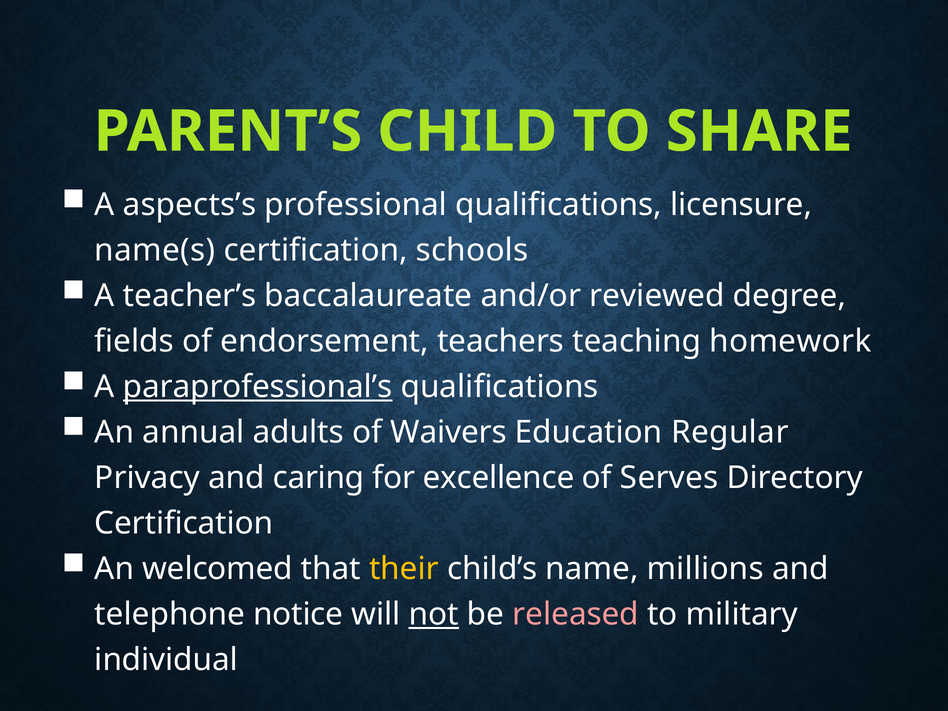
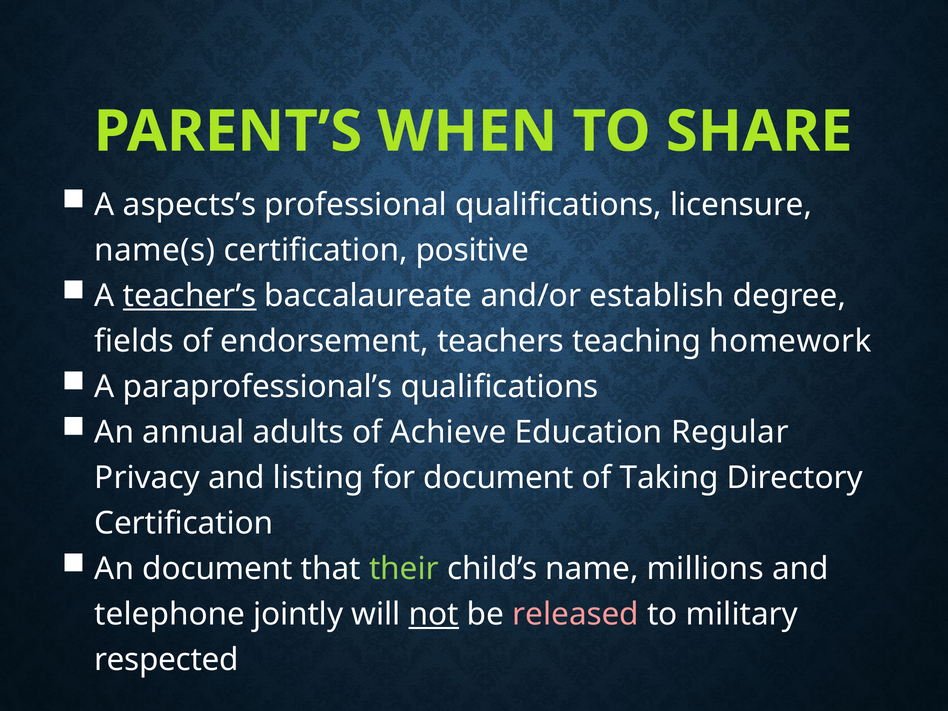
CHILD: CHILD -> WHEN
schools: schools -> positive
teacher’s underline: none -> present
reviewed: reviewed -> establish
paraprofessional’s underline: present -> none
Waivers: Waivers -> Achieve
caring: caring -> listing
for excellence: excellence -> document
Serves: Serves -> Taking
An welcomed: welcomed -> document
their colour: yellow -> light green
notice: notice -> jointly
individual: individual -> respected
